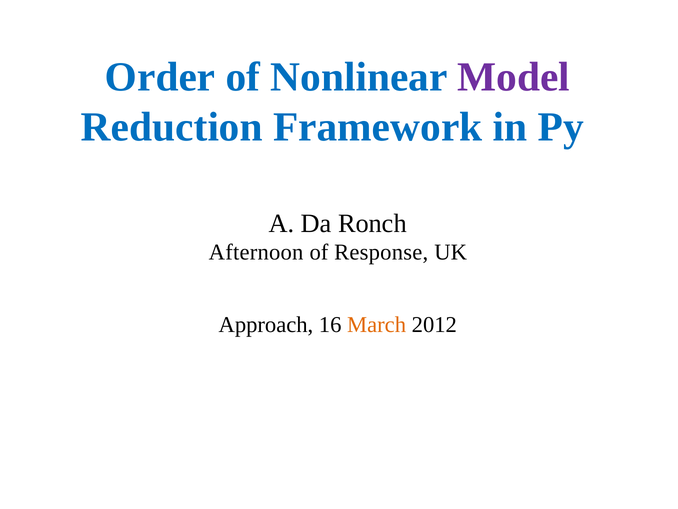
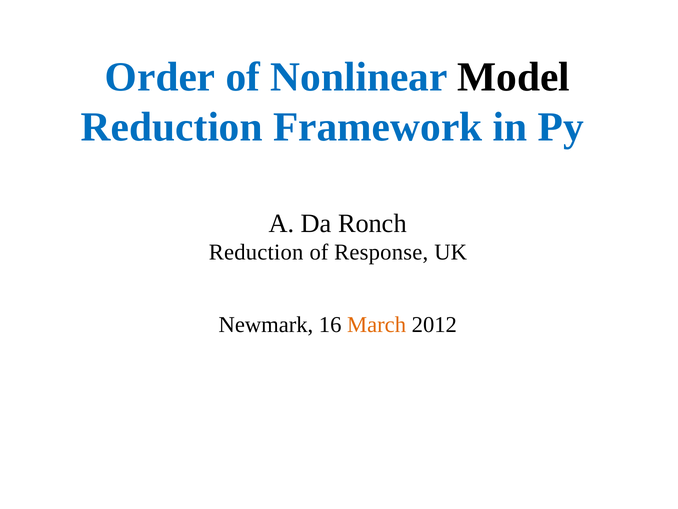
Model colour: purple -> black
Afternoon at (256, 252): Afternoon -> Reduction
Approach: Approach -> Newmark
